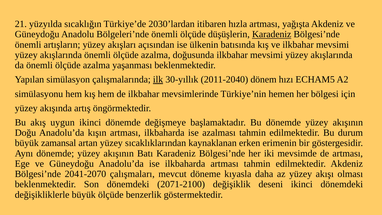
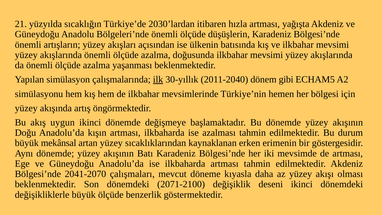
Karadeniz at (272, 34) underline: present -> none
hızı: hızı -> gibi
zamansal: zamansal -> mekânsal
